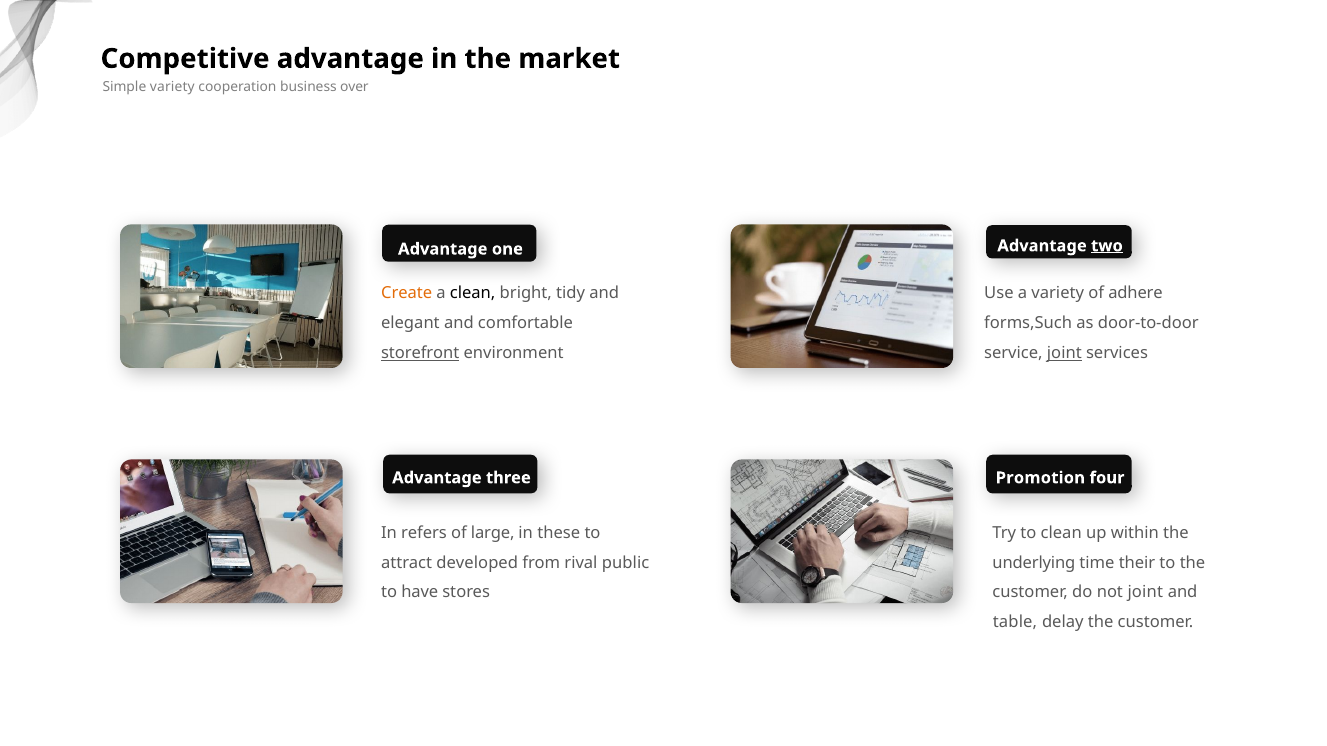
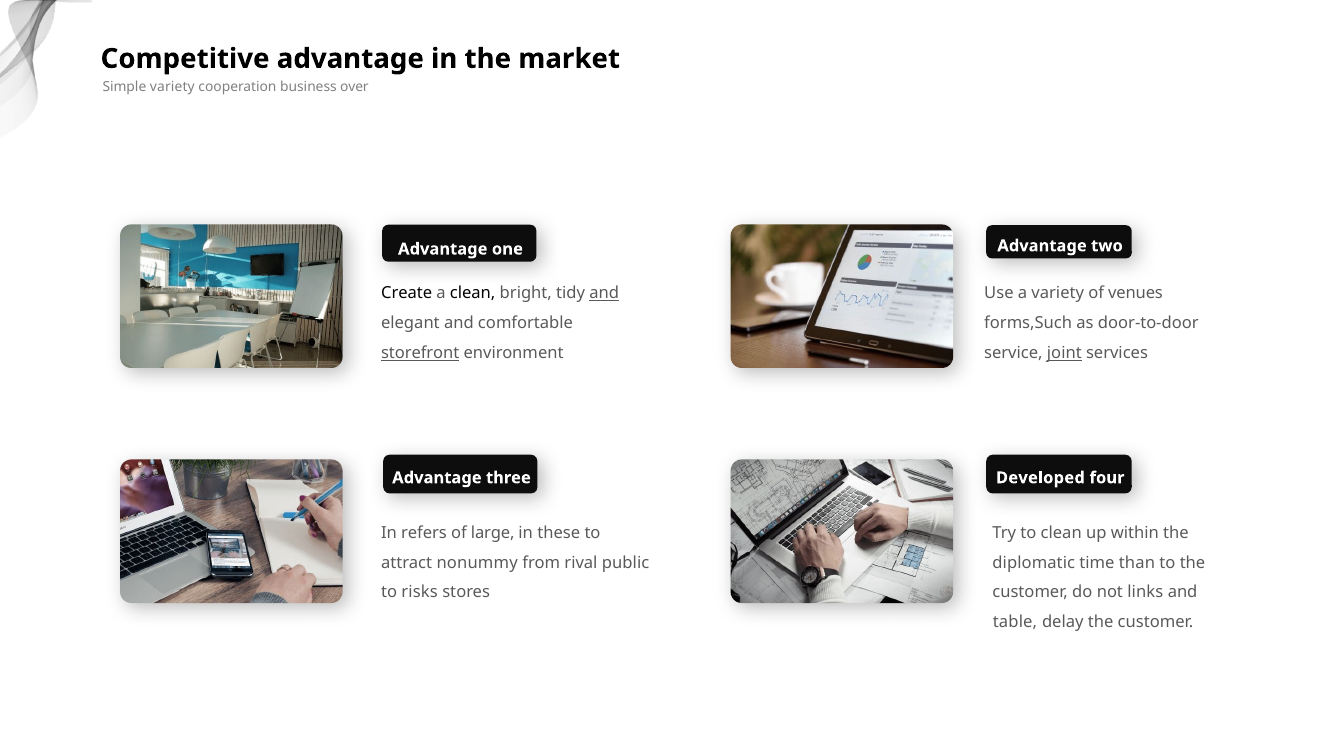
two underline: present -> none
Create colour: orange -> black
and at (604, 294) underline: none -> present
adhere: adhere -> venues
Promotion: Promotion -> Developed
developed: developed -> nonummy
underlying: underlying -> diplomatic
their: their -> than
have: have -> risks
not joint: joint -> links
